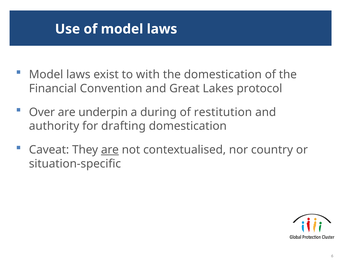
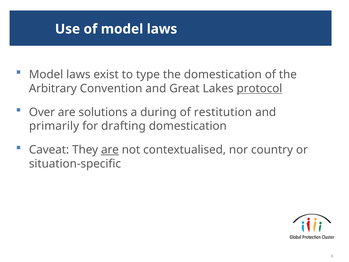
with: with -> type
Financial: Financial -> Arbitrary
protocol underline: none -> present
underpin: underpin -> solutions
authority: authority -> primarily
